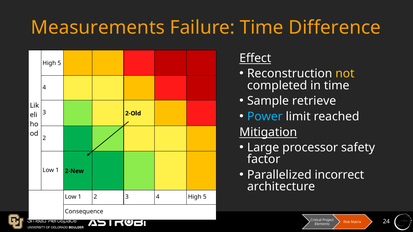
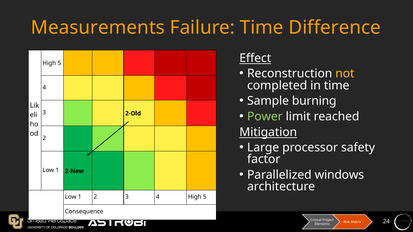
retrieve: retrieve -> burning
Power colour: light blue -> light green
incorrect: incorrect -> windows
